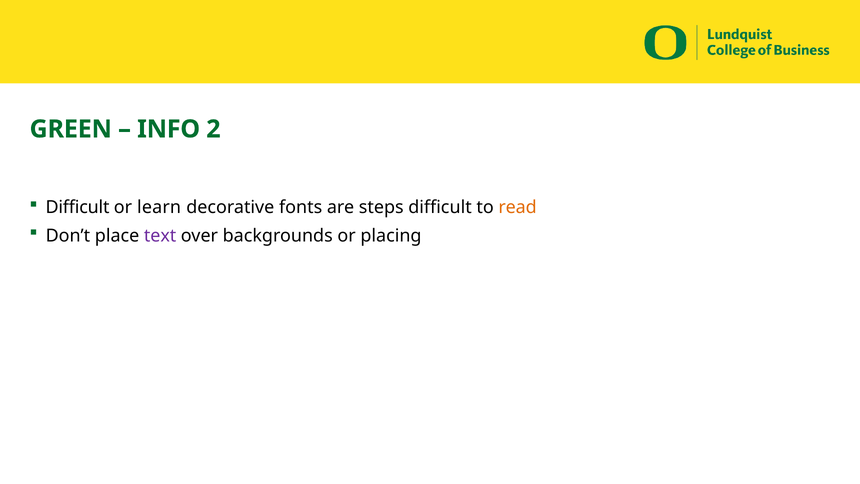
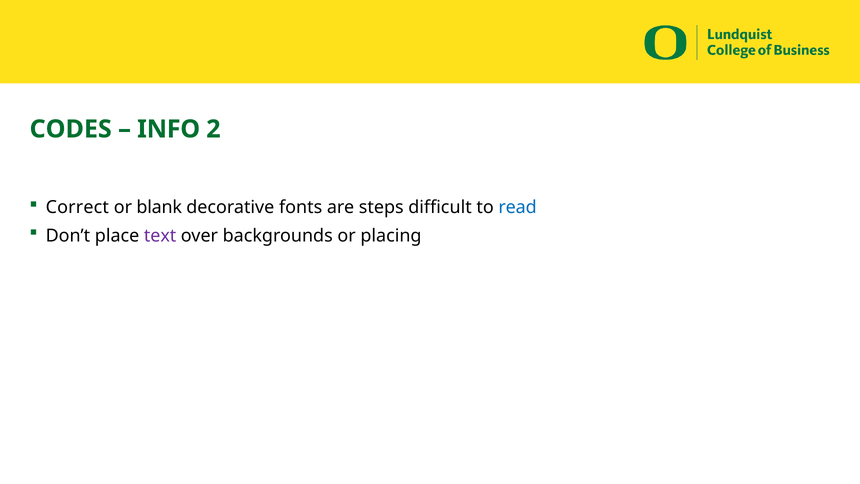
GREEN: GREEN -> CODES
Difficult at (78, 207): Difficult -> Correct
learn: learn -> blank
read colour: orange -> blue
